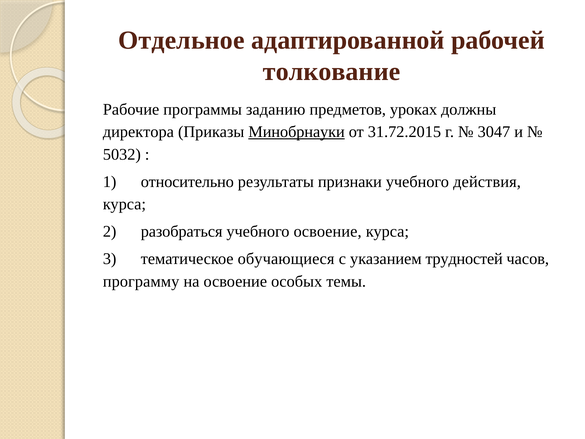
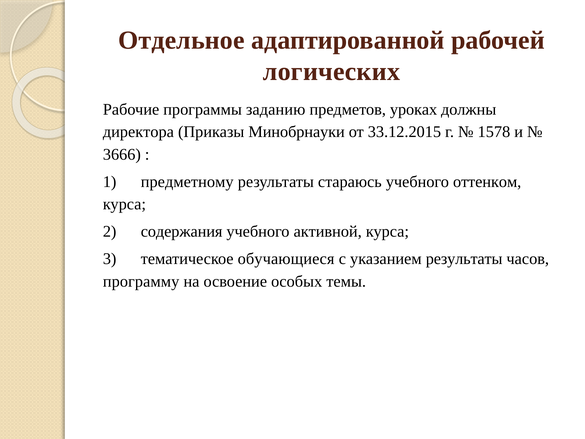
толкование: толкование -> логических
Минобрнауки underline: present -> none
31.72.2015: 31.72.2015 -> 33.12.2015
3047: 3047 -> 1578
5032: 5032 -> 3666
относительно: относительно -> предметному
признаки: признаки -> стараюсь
действия: действия -> оттенком
разобраться: разобраться -> содержания
учебного освоение: освоение -> активной
указанием трудностей: трудностей -> результаты
